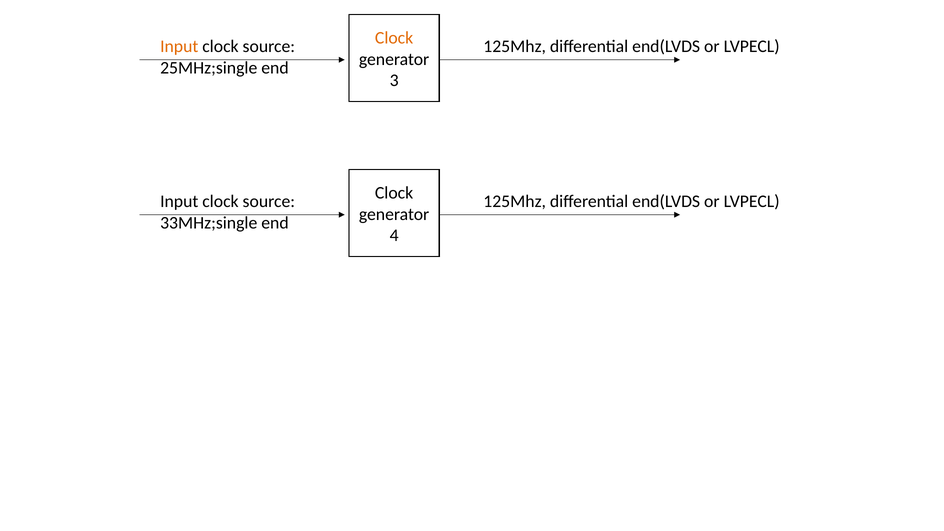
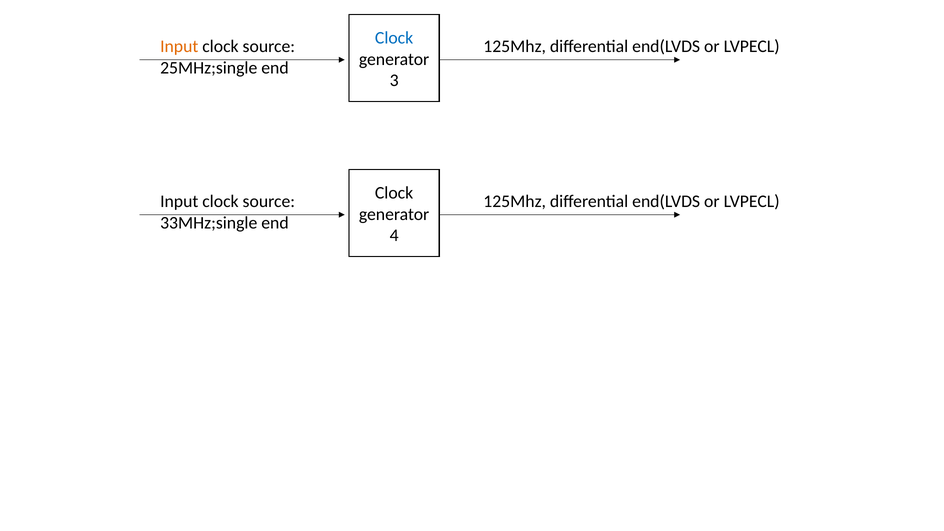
Clock at (394, 38) colour: orange -> blue
